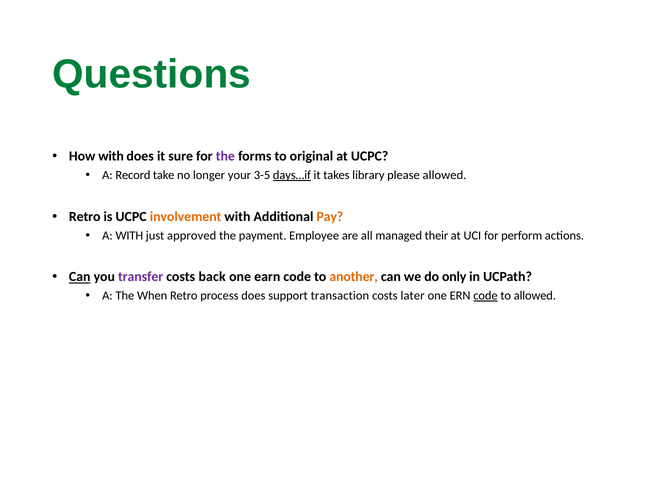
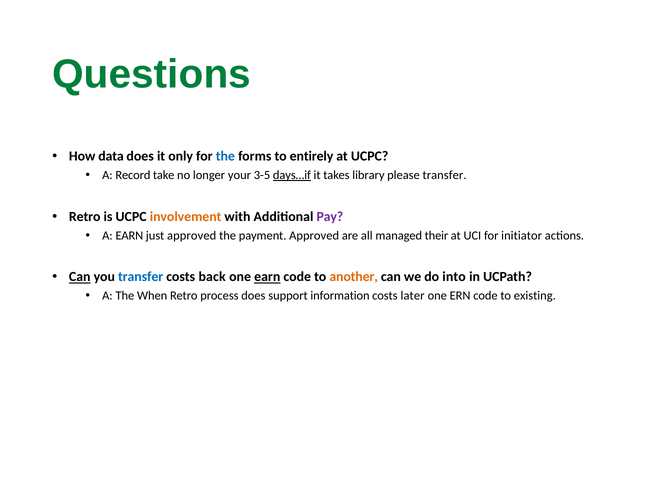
How with: with -> data
sure: sure -> only
the at (225, 156) colour: purple -> blue
original: original -> entirely
please allowed: allowed -> transfer
Pay colour: orange -> purple
A WITH: WITH -> EARN
payment Employee: Employee -> Approved
perform: perform -> initiator
transfer at (141, 277) colour: purple -> blue
earn at (267, 277) underline: none -> present
only: only -> into
transaction: transaction -> information
code at (485, 296) underline: present -> none
to allowed: allowed -> existing
